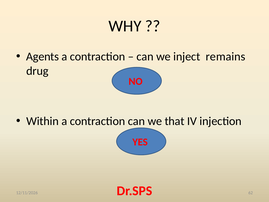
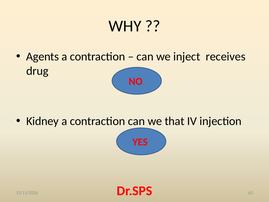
remains: remains -> receives
Within: Within -> Kidney
